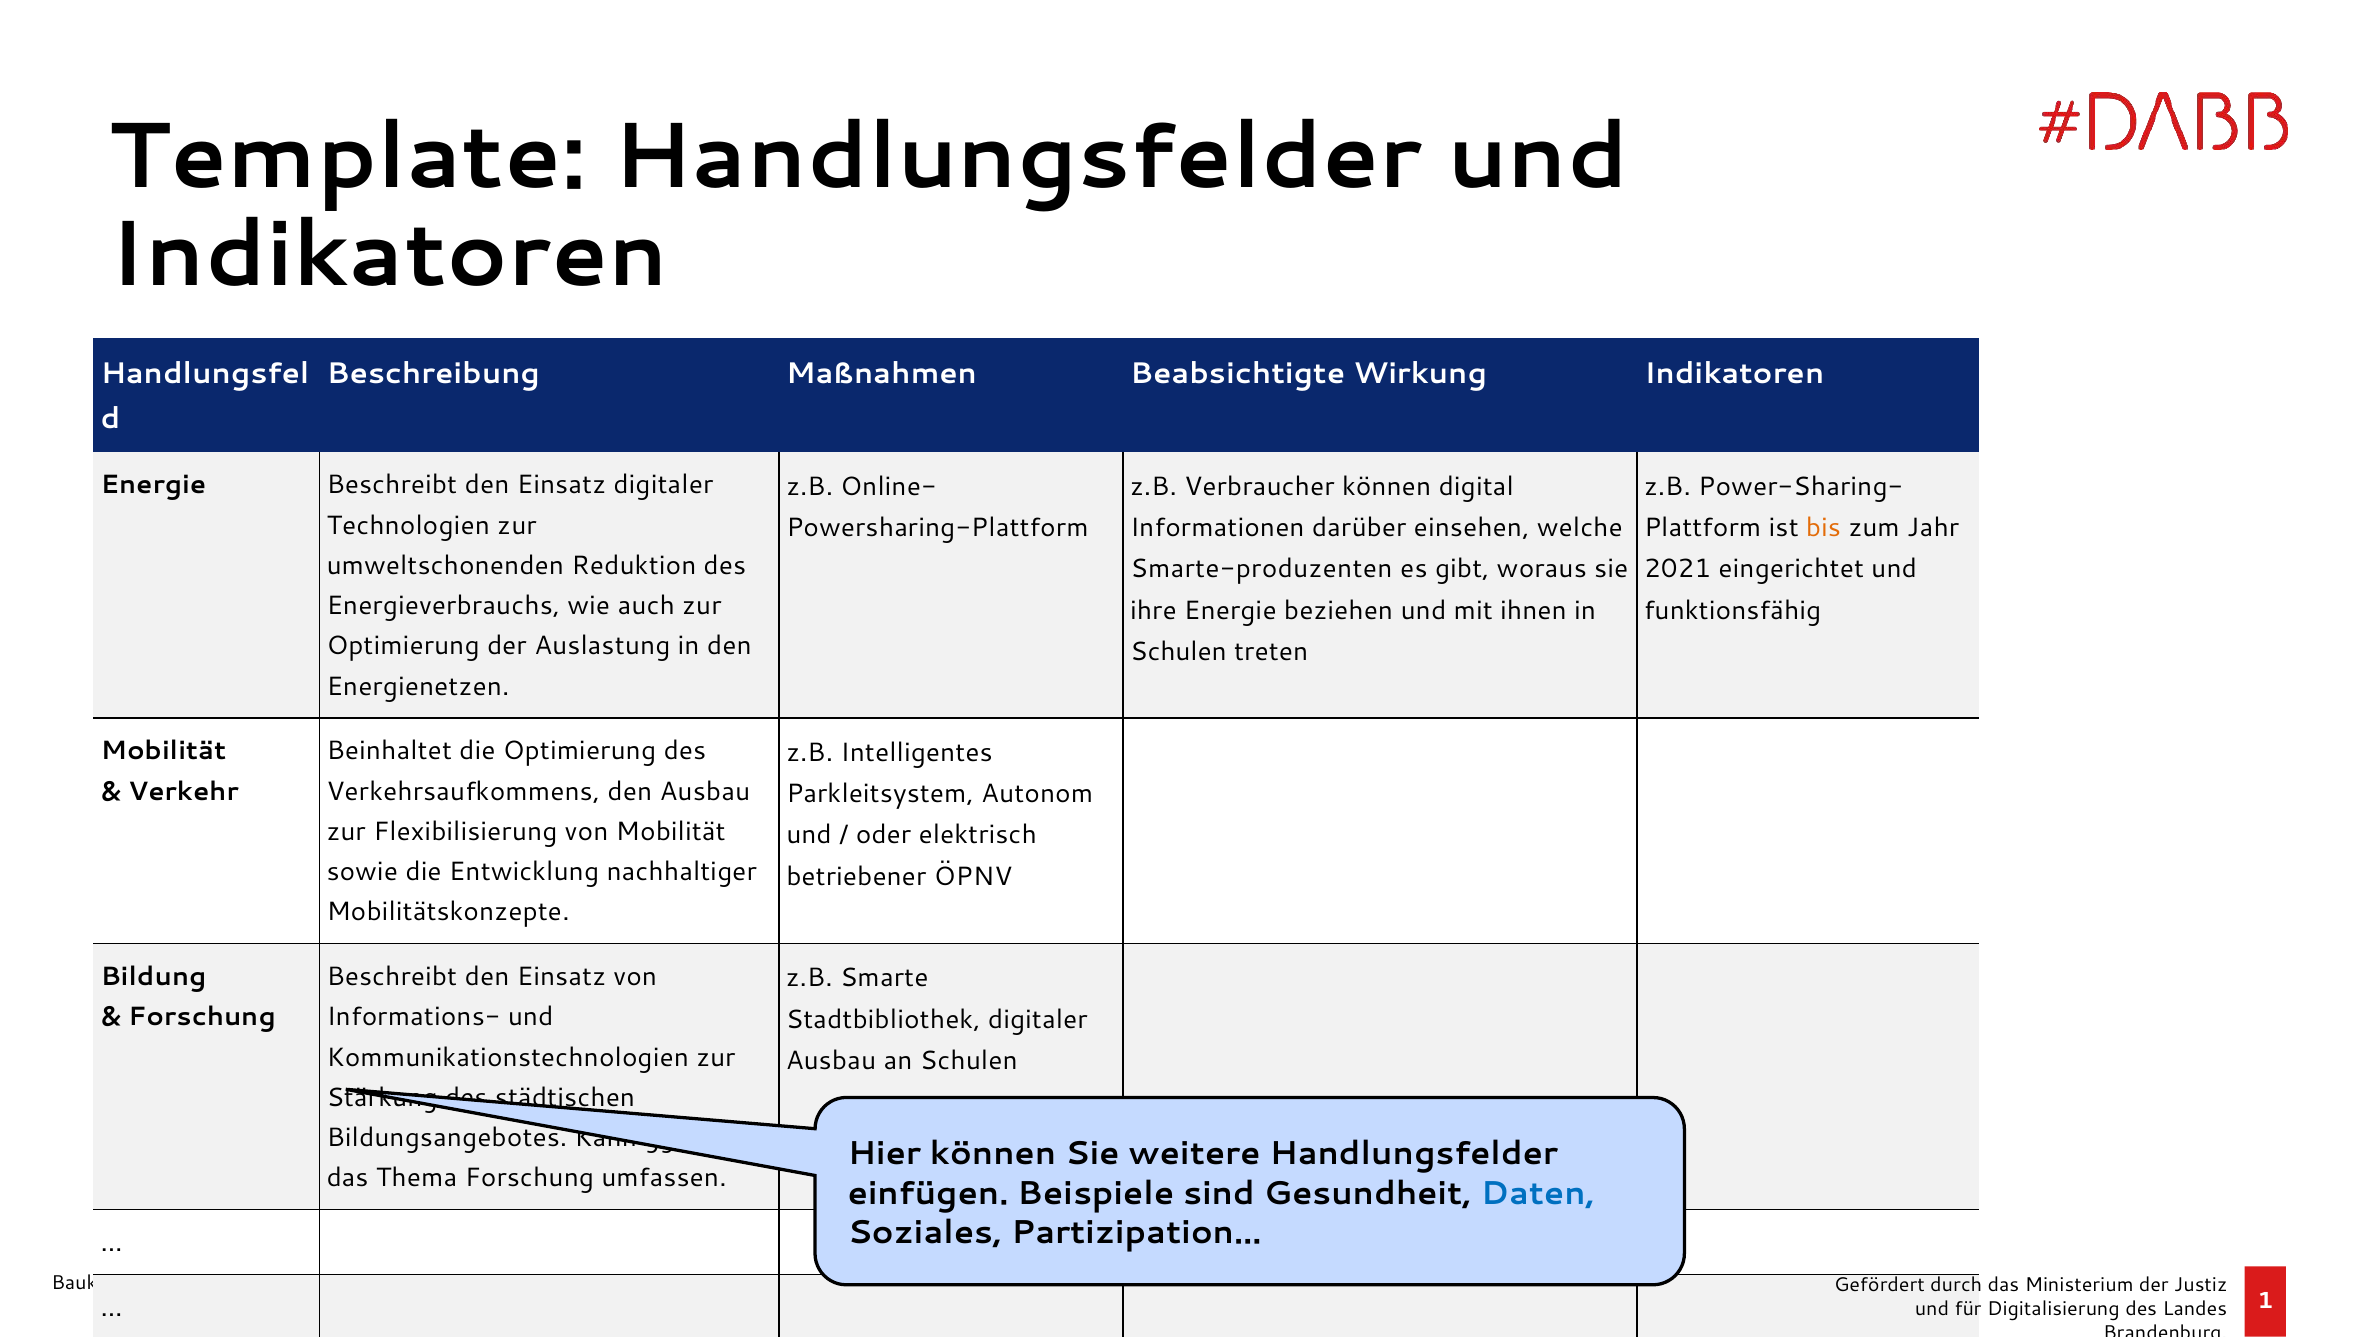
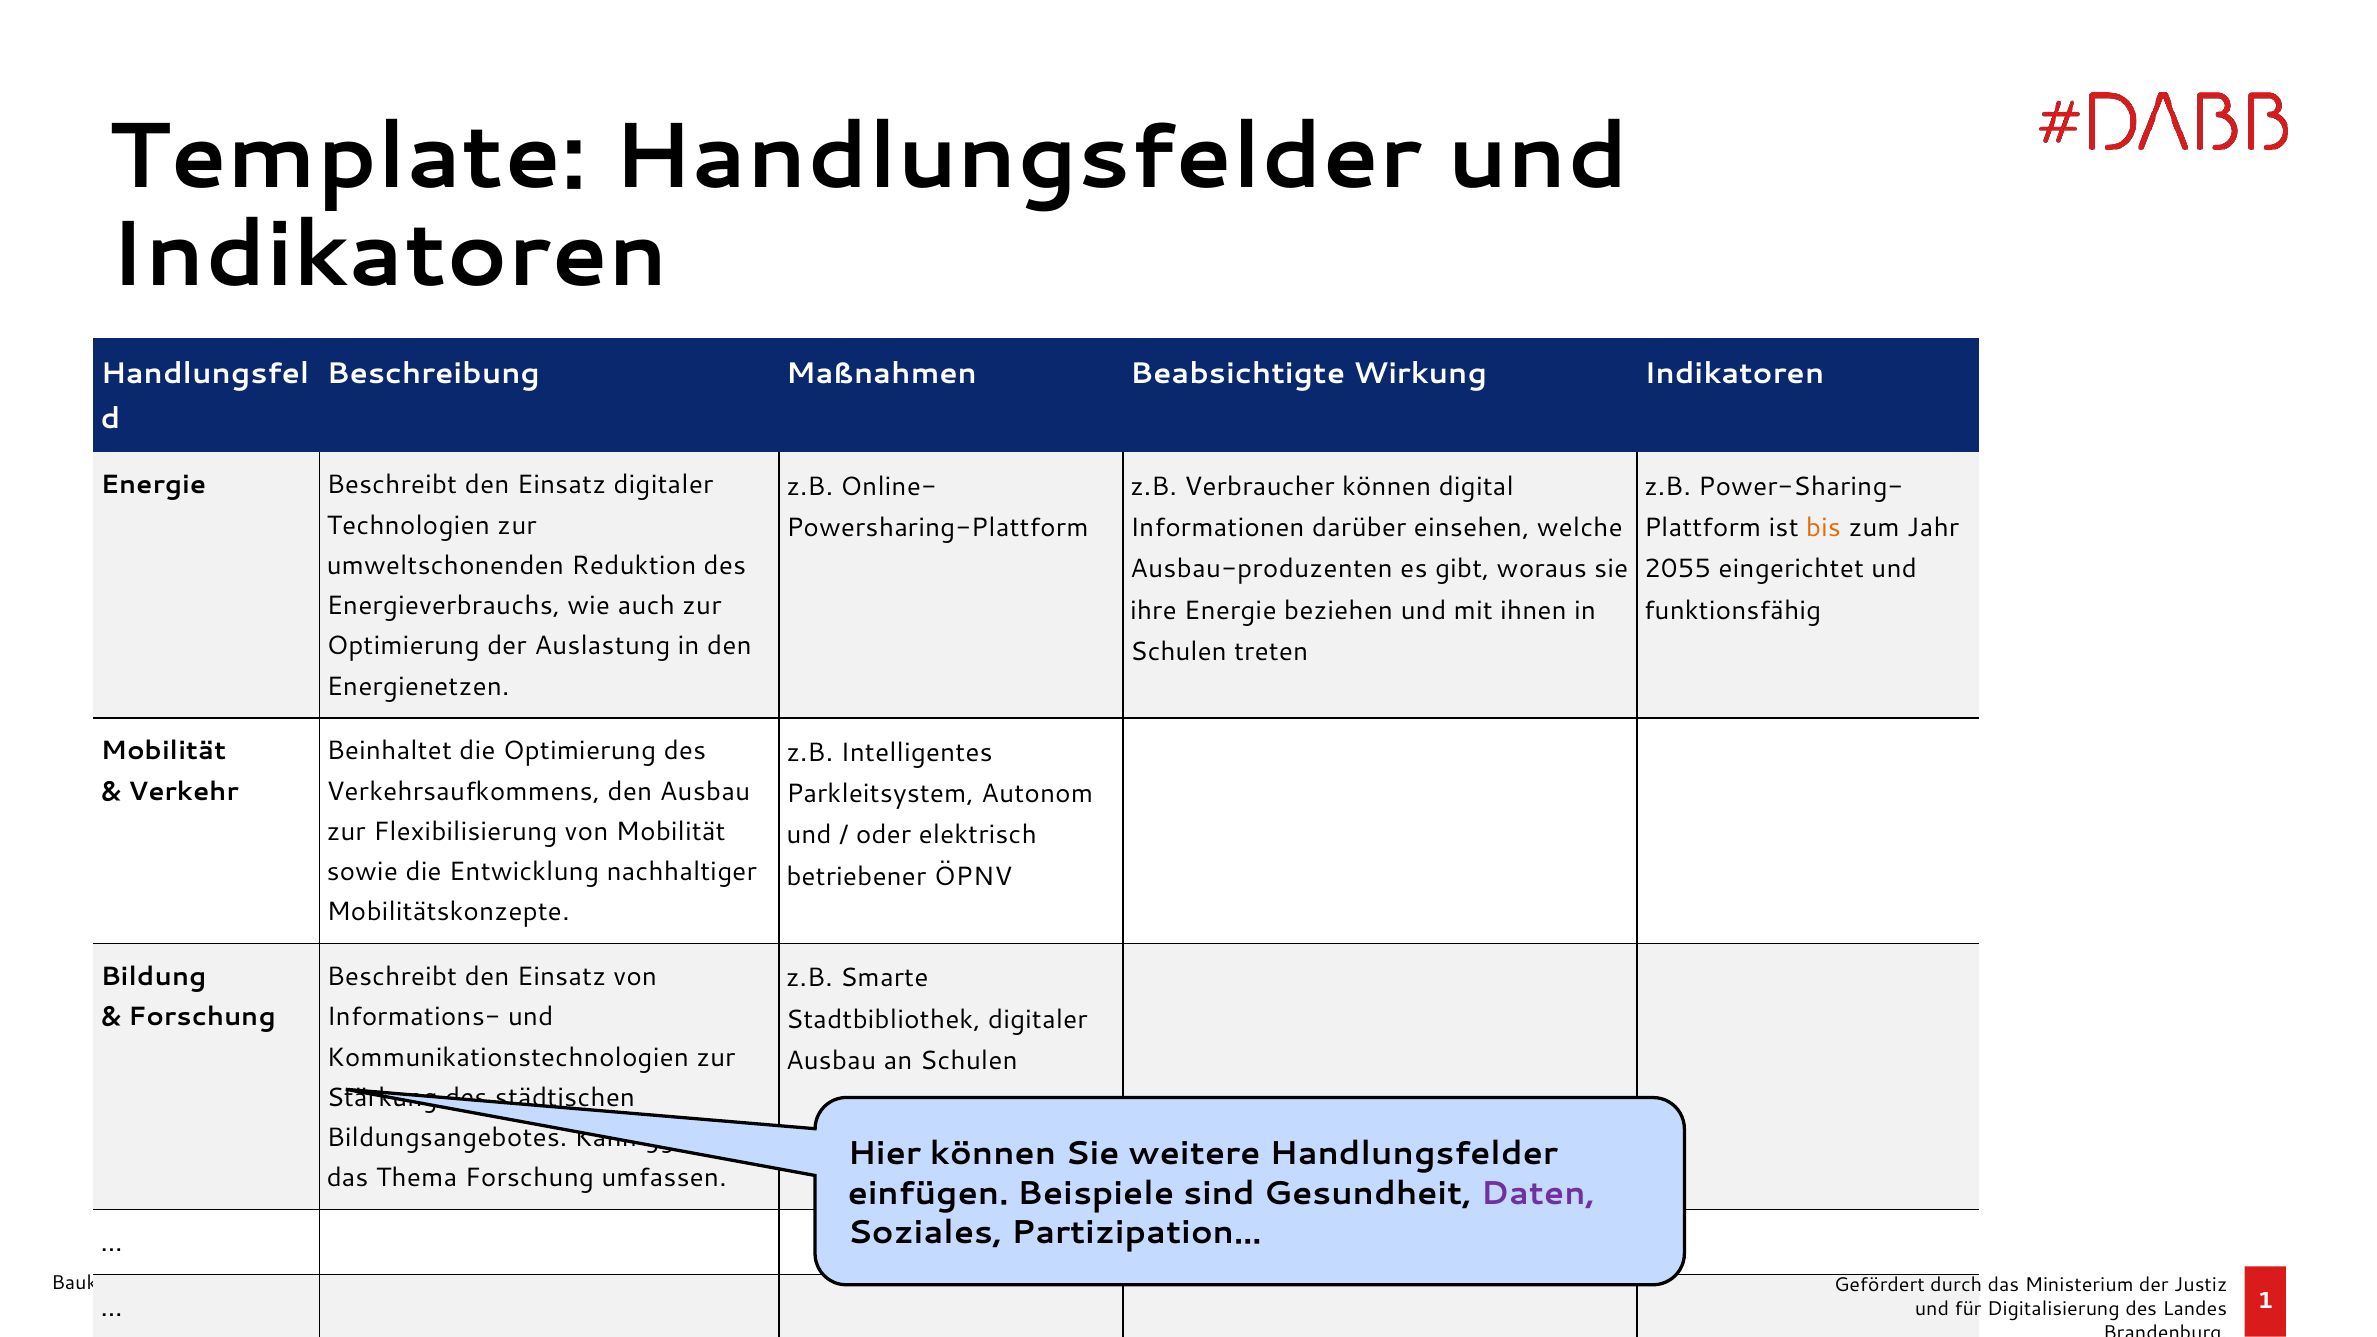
Smarte-produzenten: Smarte-produzenten -> Ausbau-produzenten
2021 at (1678, 569): 2021 -> 2055
Daten colour: blue -> purple
